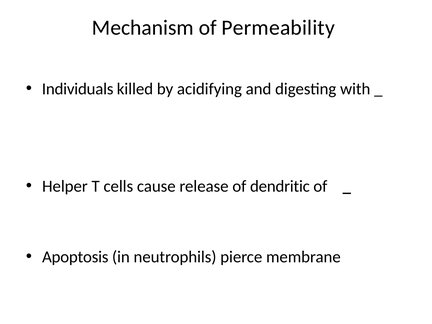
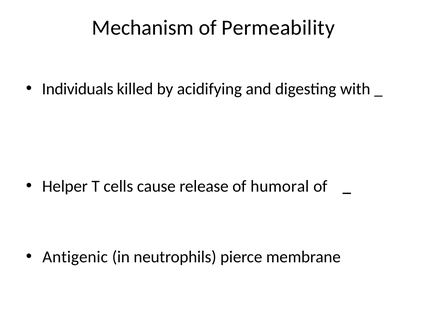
dendritic: dendritic -> humoral
Apoptosis: Apoptosis -> Antigenic
